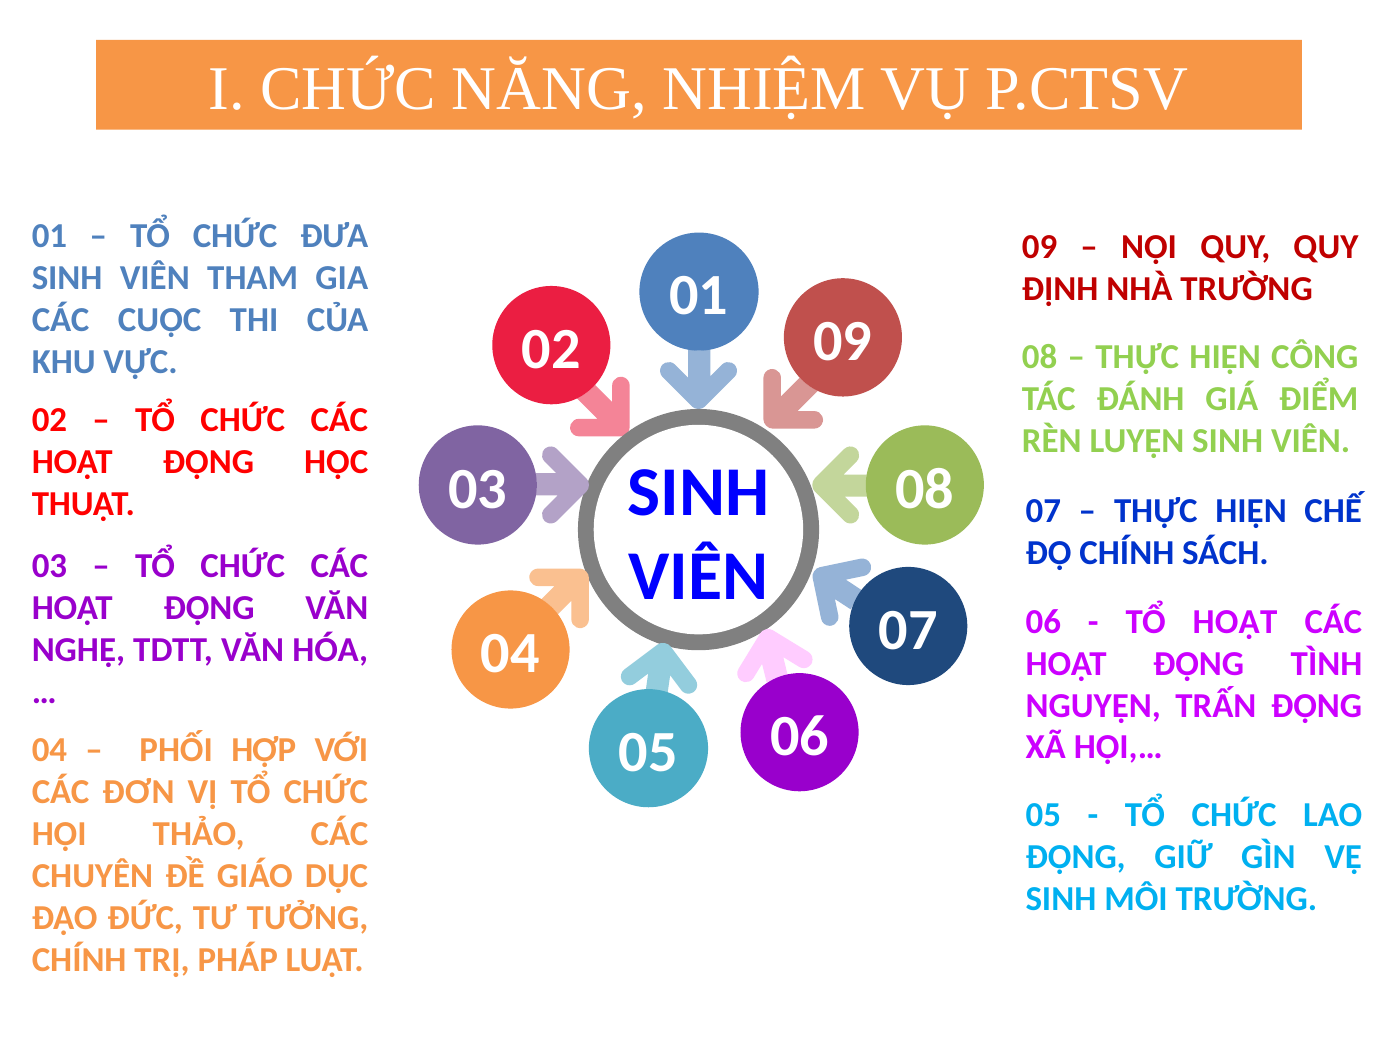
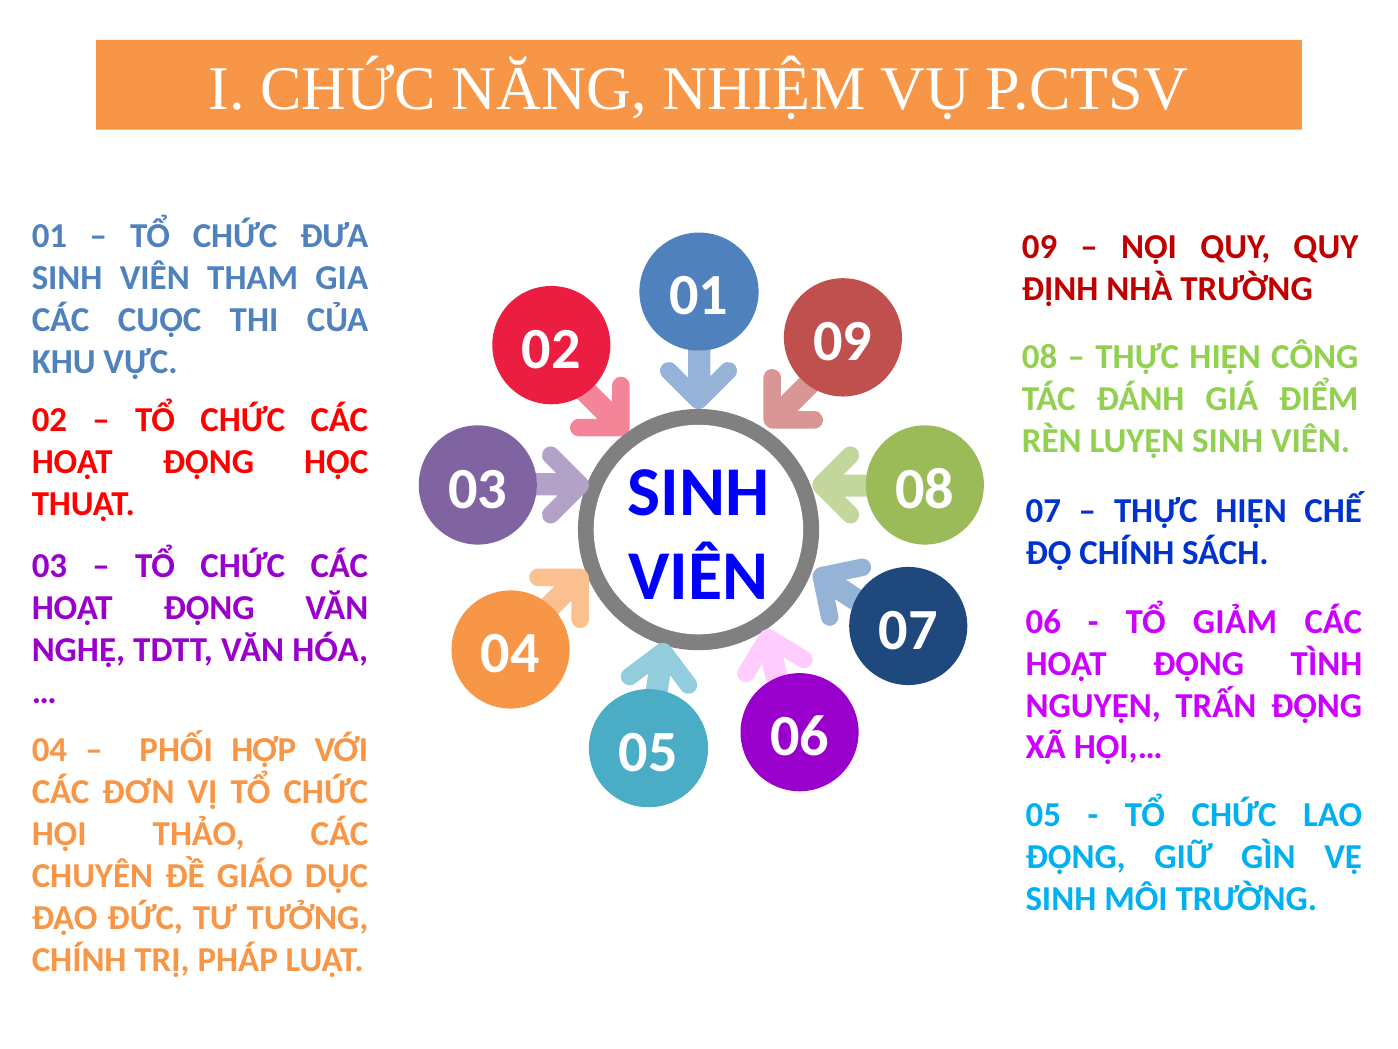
TỔ HOẠT: HOẠT -> GIẢM
